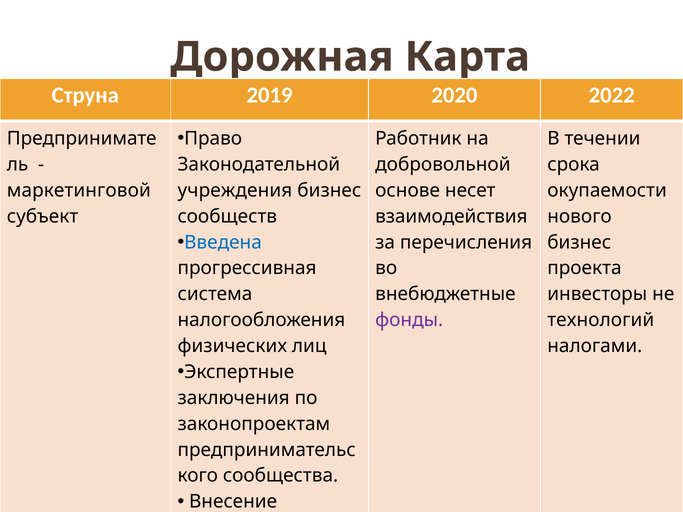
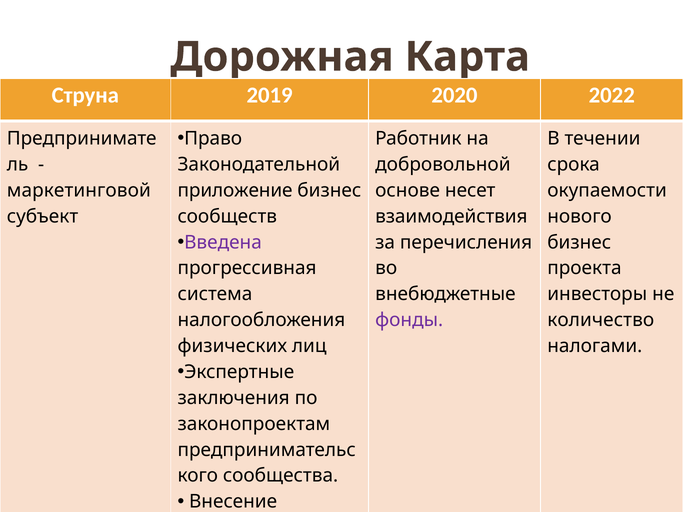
учреждения: учреждения -> приложение
Введена colour: blue -> purple
технологий: технологий -> количество
